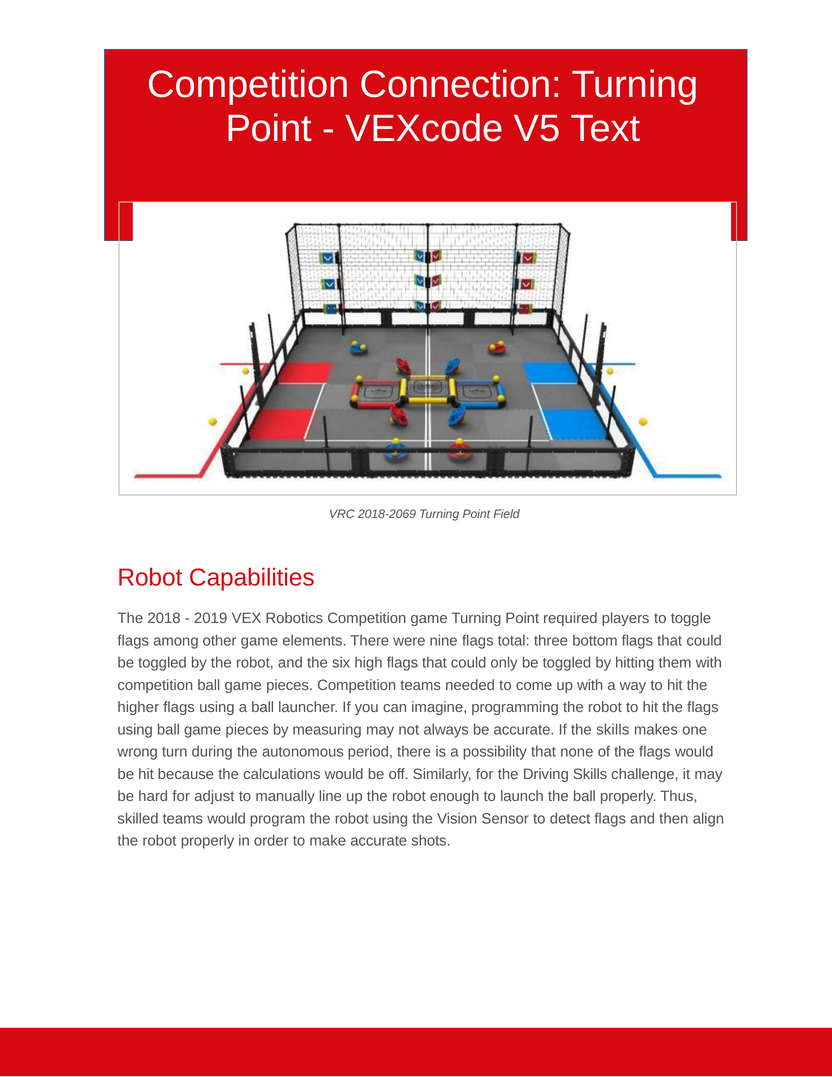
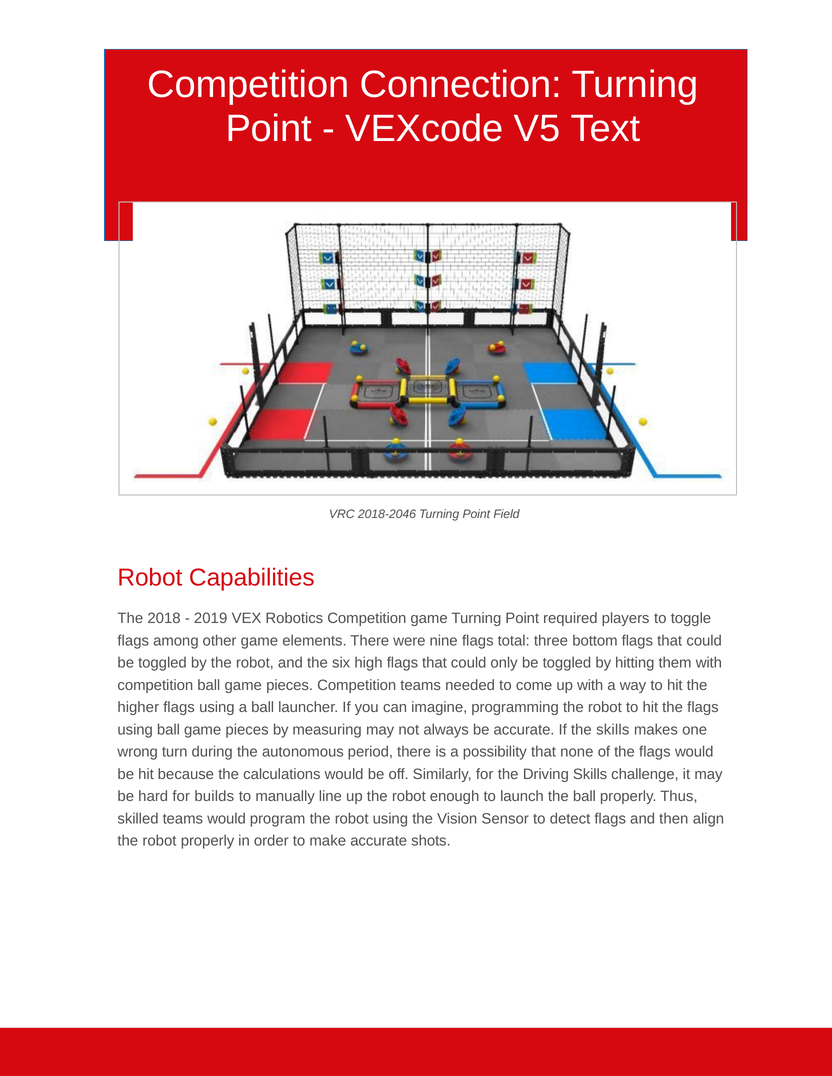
2018-2069: 2018-2069 -> 2018-2046
adjust: adjust -> builds
